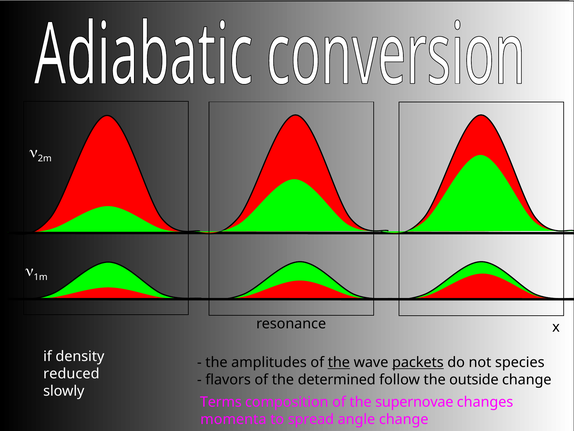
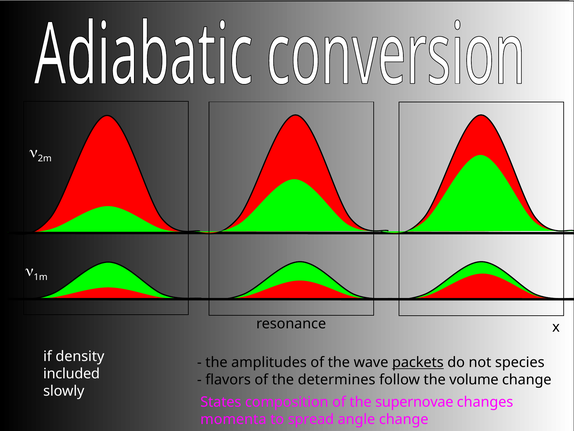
the at (339, 362) underline: present -> none
reduced: reduced -> included
determined: determined -> determines
outside: outside -> volume
Terms: Terms -> States
